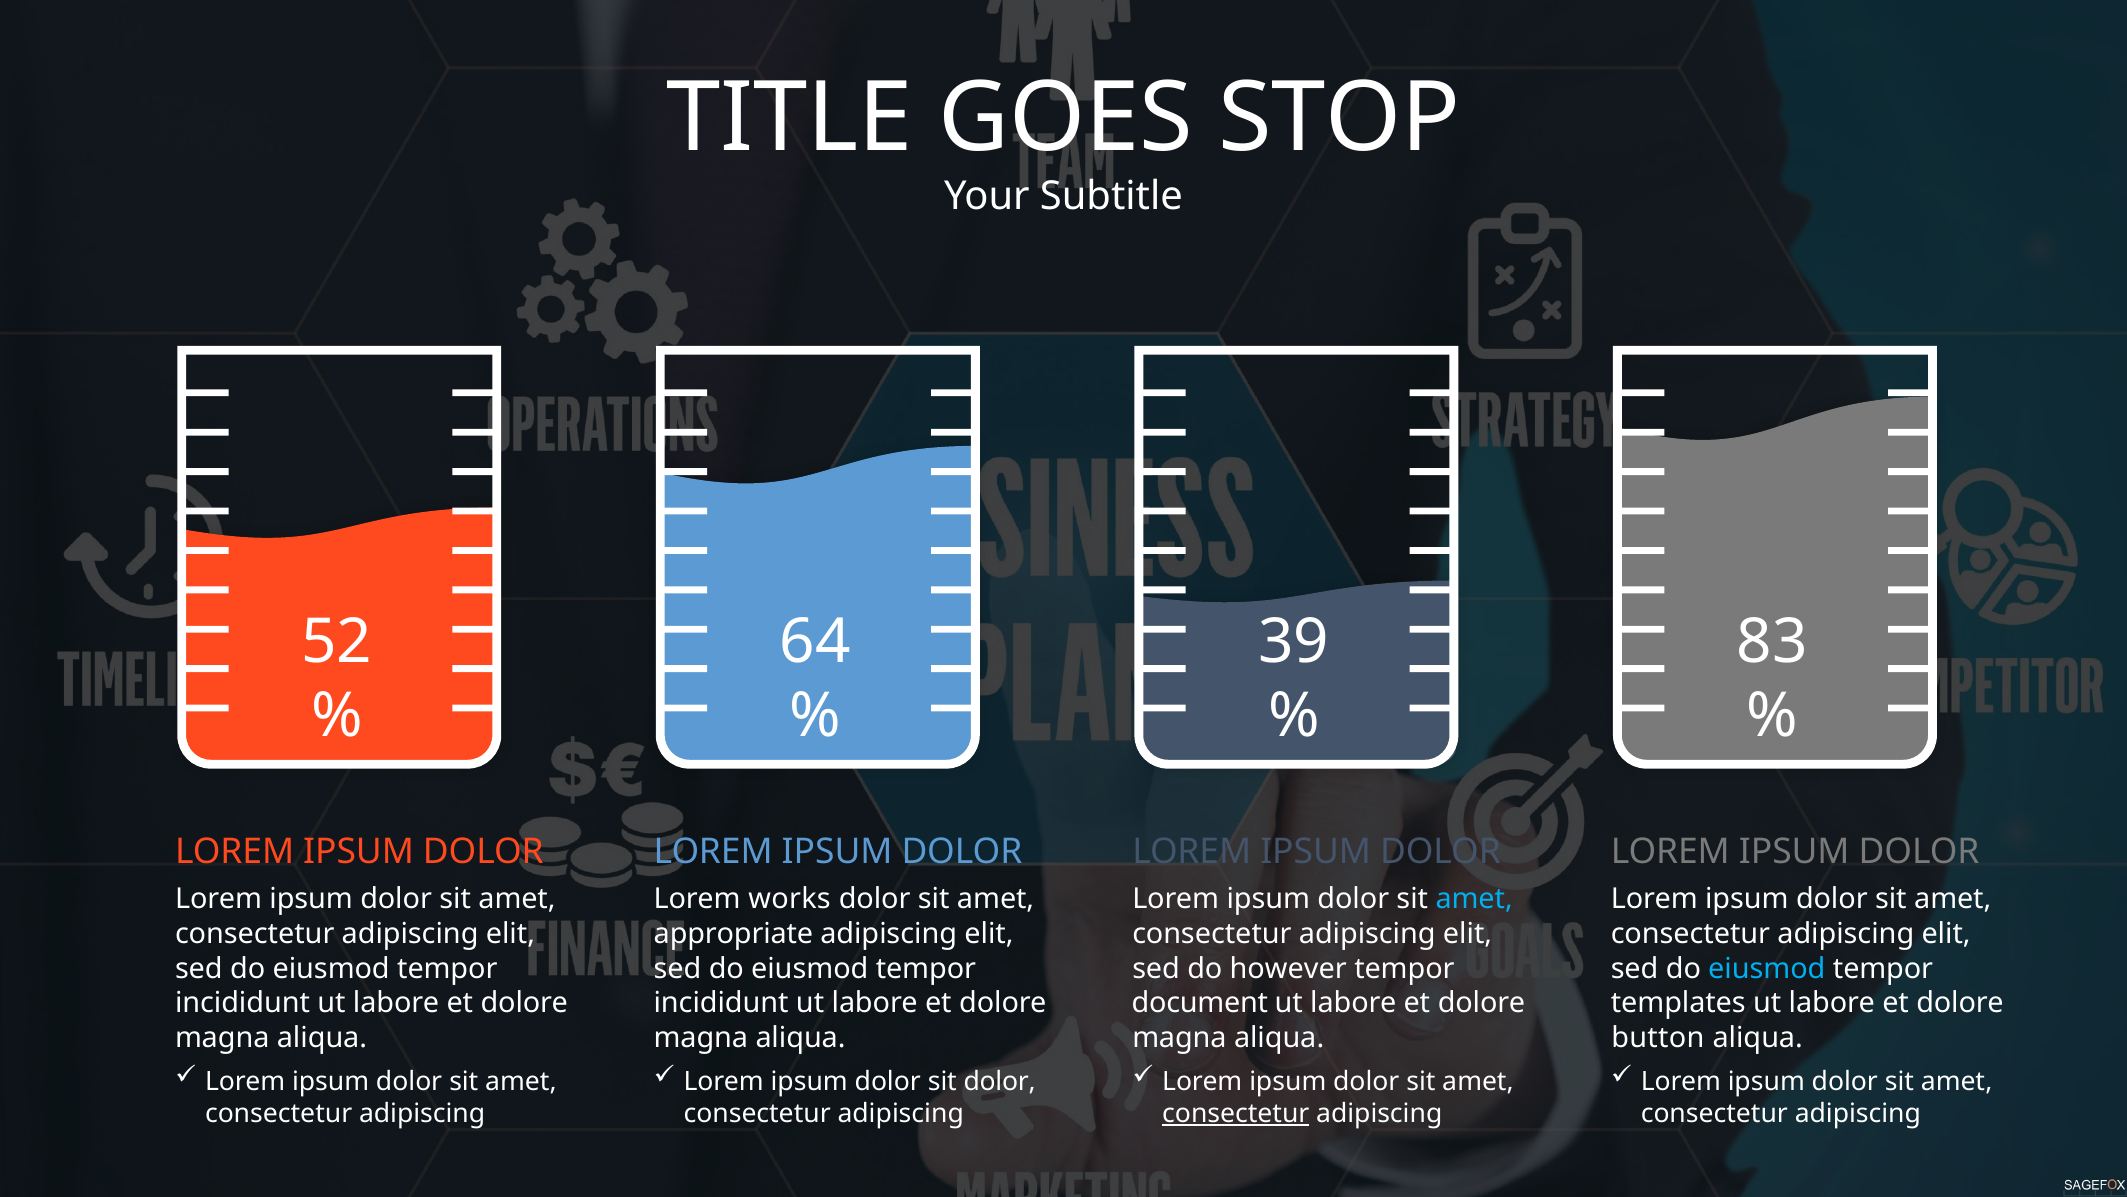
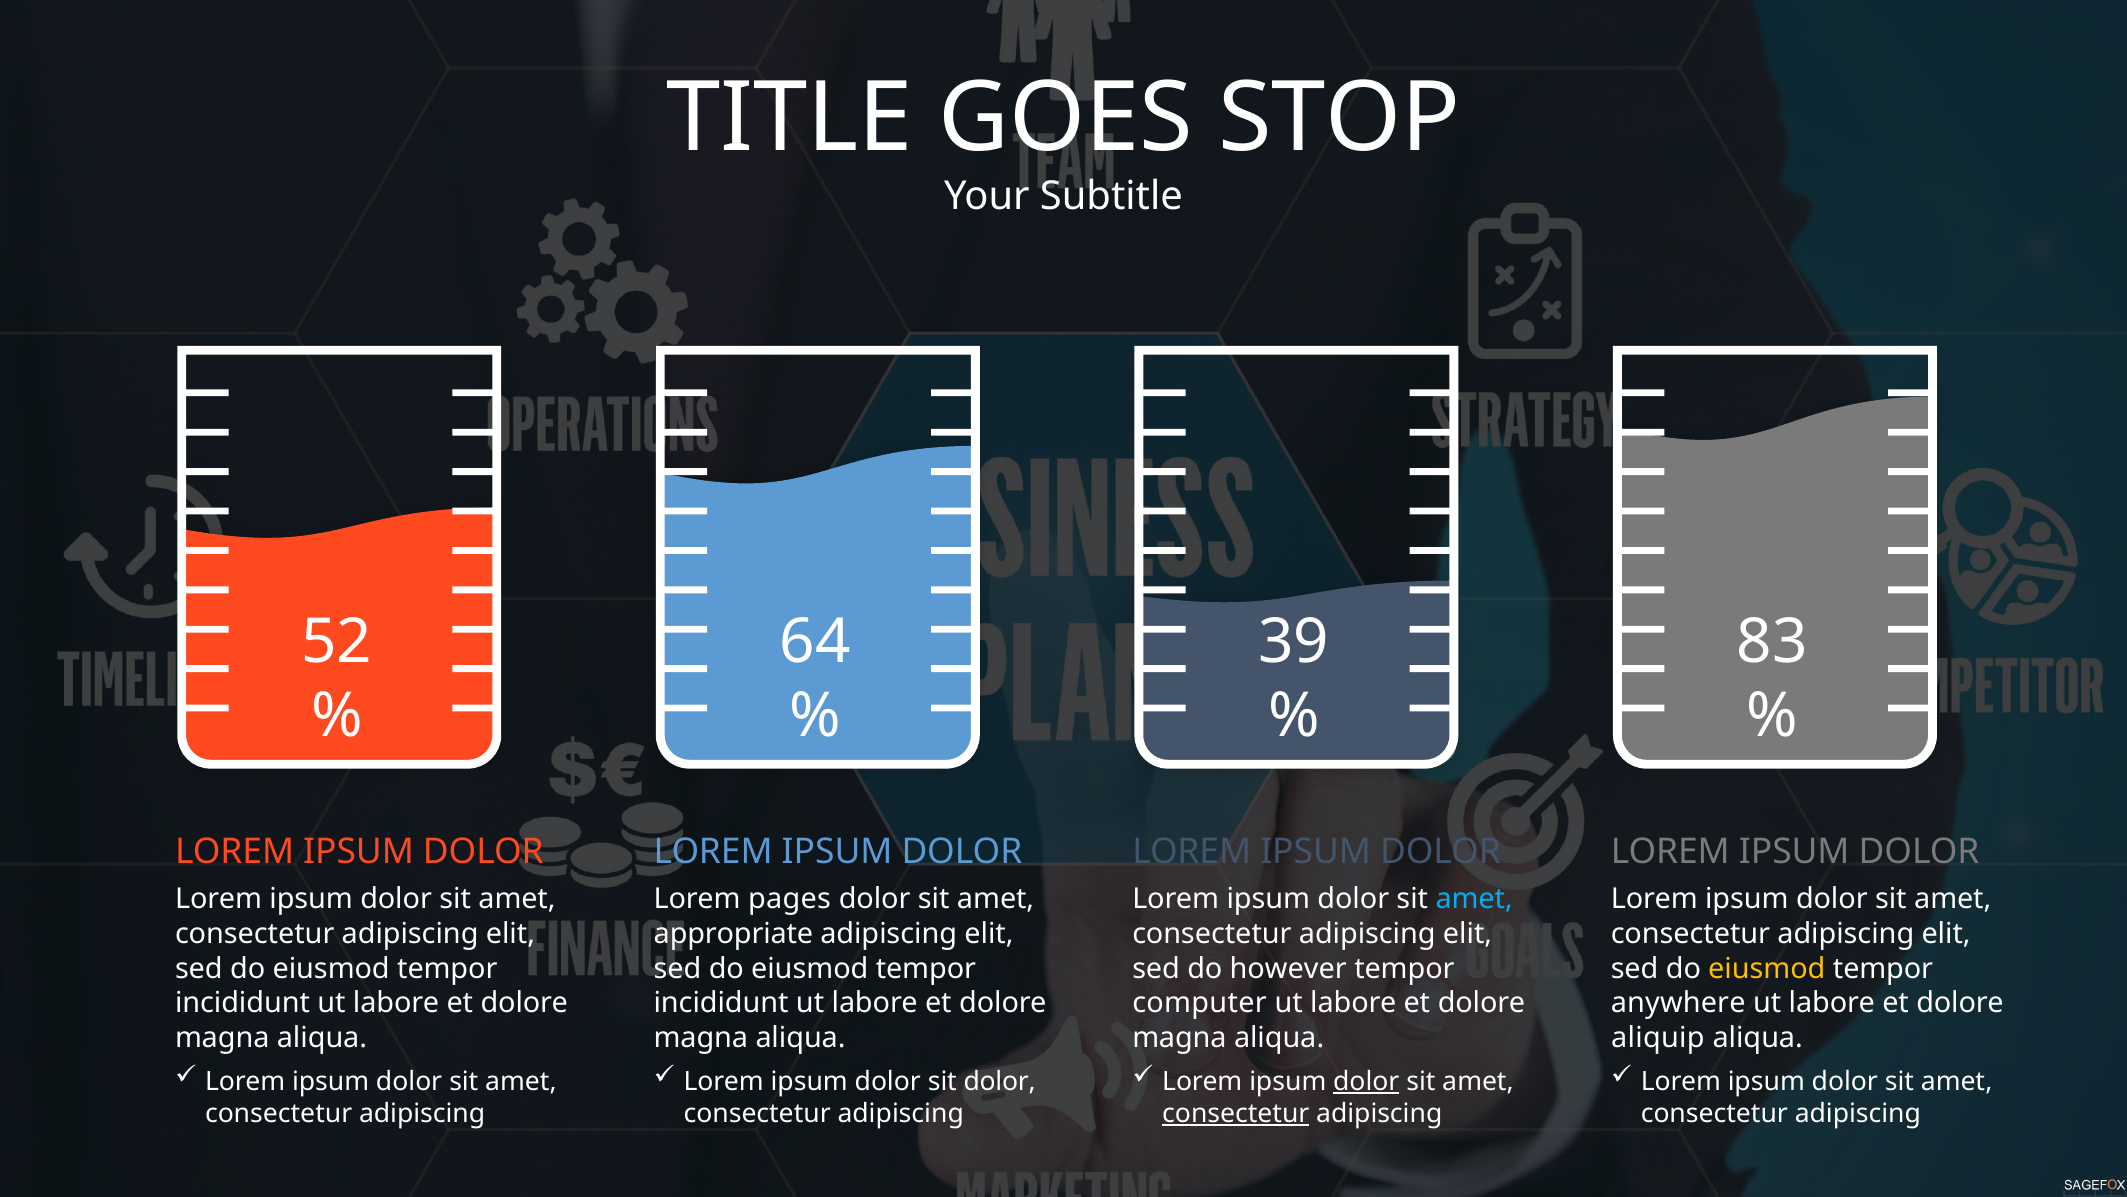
works: works -> pages
eiusmod at (1767, 968) colour: light blue -> yellow
document: document -> computer
templates: templates -> anywhere
button: button -> aliquip
dolor at (1366, 1081) underline: none -> present
